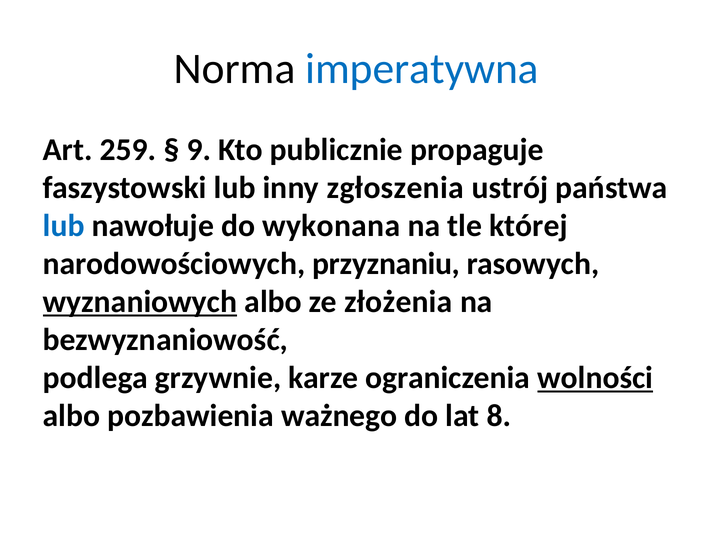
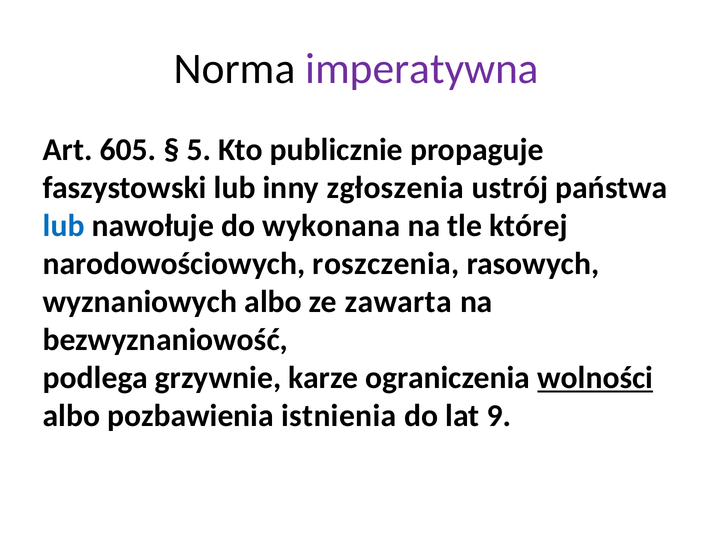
imperatywna colour: blue -> purple
259: 259 -> 605
9: 9 -> 5
przyznaniu: przyznaniu -> roszczenia
wyznaniowych underline: present -> none
złożenia: złożenia -> zawarta
ważnego: ważnego -> istnienia
8: 8 -> 9
